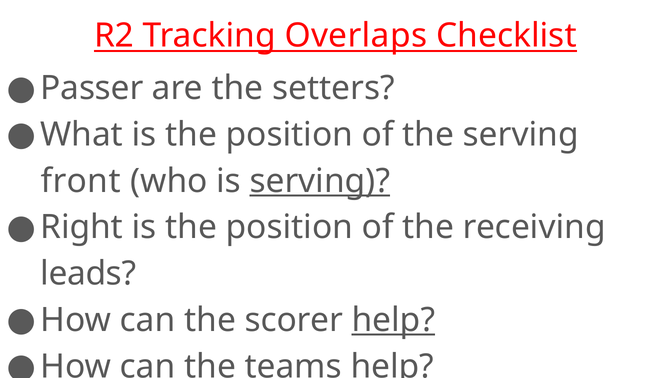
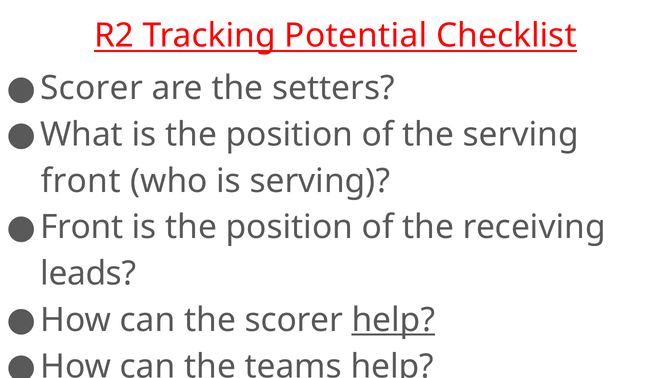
Overlaps: Overlaps -> Potential
Passer at (92, 88): Passer -> Scorer
serving at (320, 181) underline: present -> none
Right at (82, 227): Right -> Front
